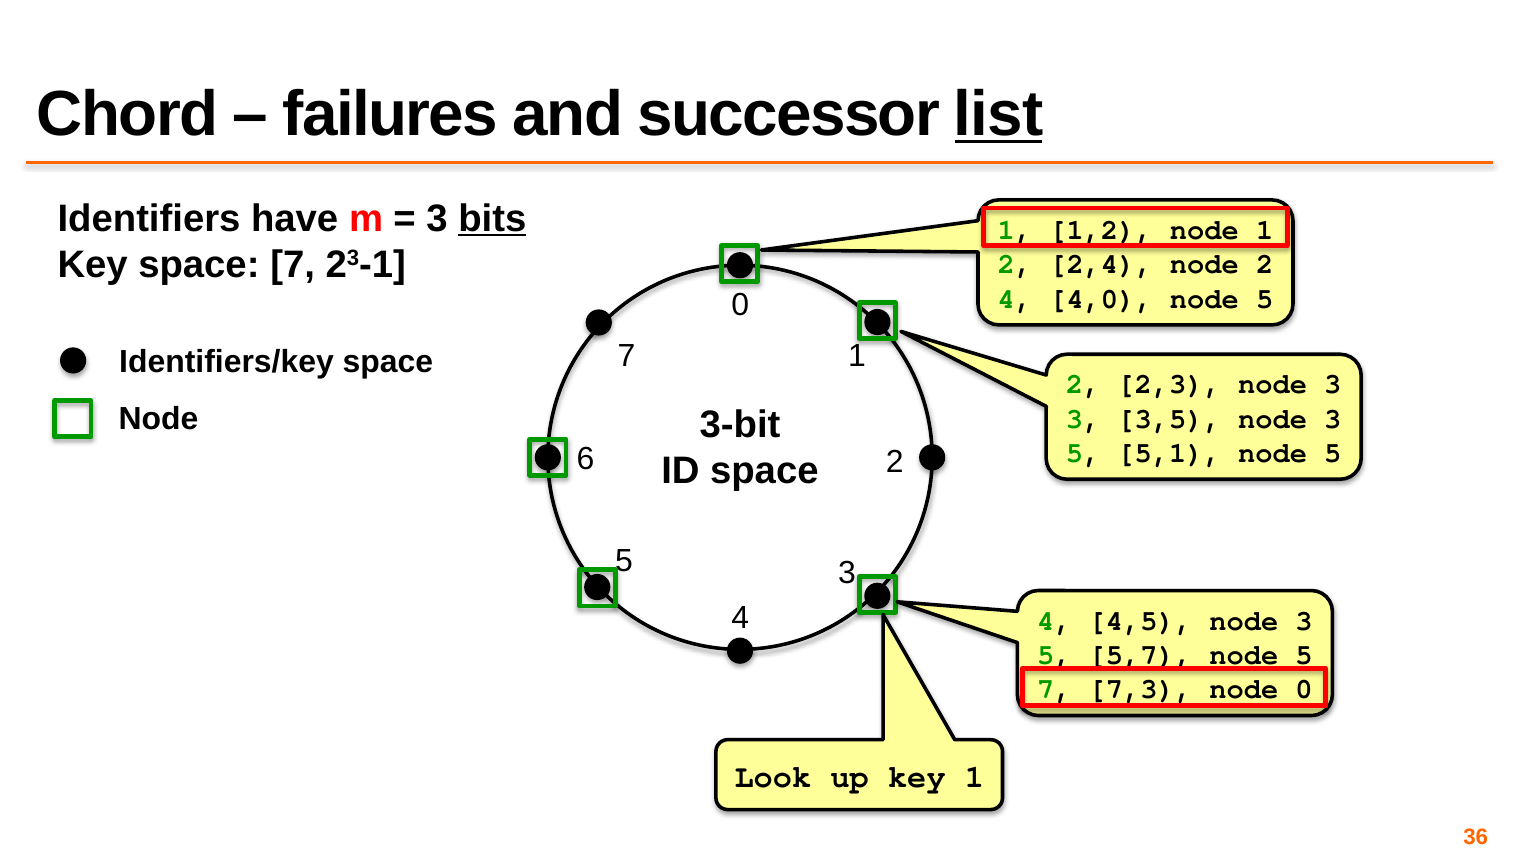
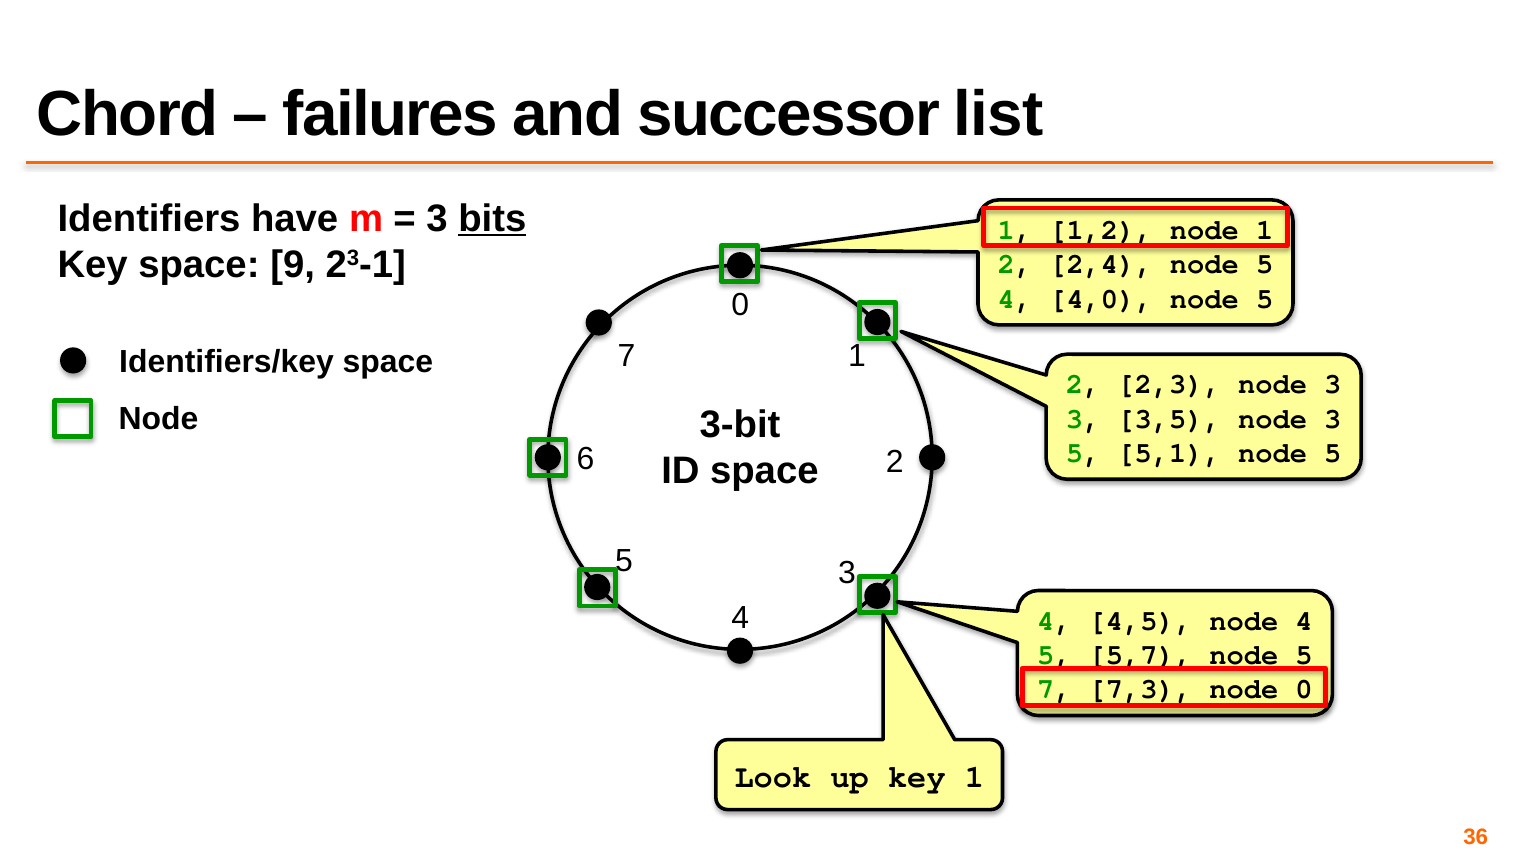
list underline: present -> none
space 7: 7 -> 9
2,4 node 2: 2 -> 5
4,5 node 3: 3 -> 4
